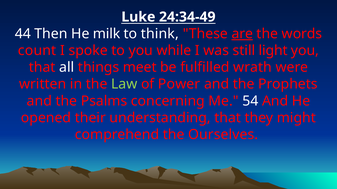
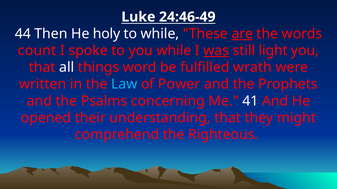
24:34-49: 24:34-49 -> 24:46-49
milk: milk -> holy
to think: think -> while
was underline: none -> present
meet: meet -> word
Law colour: light green -> light blue
54: 54 -> 41
Ourselves: Ourselves -> Righteous
